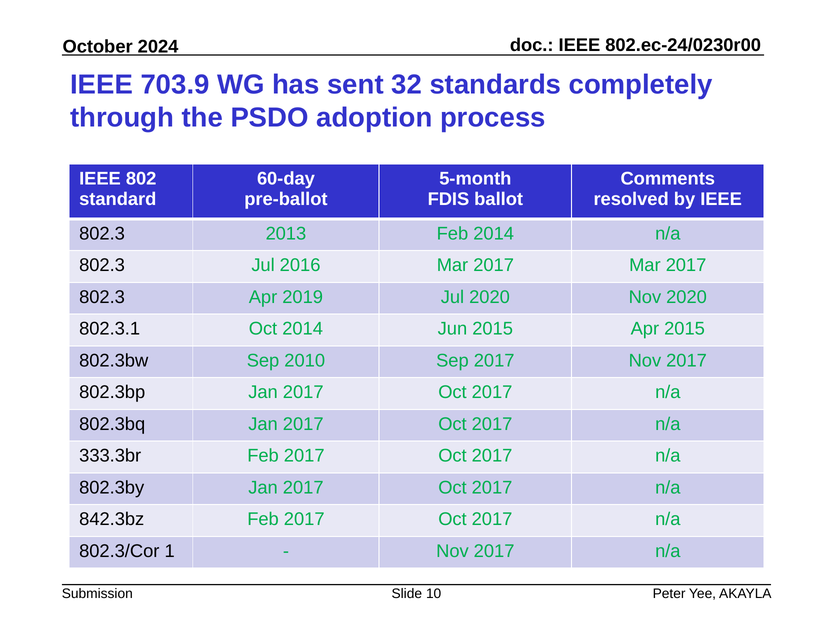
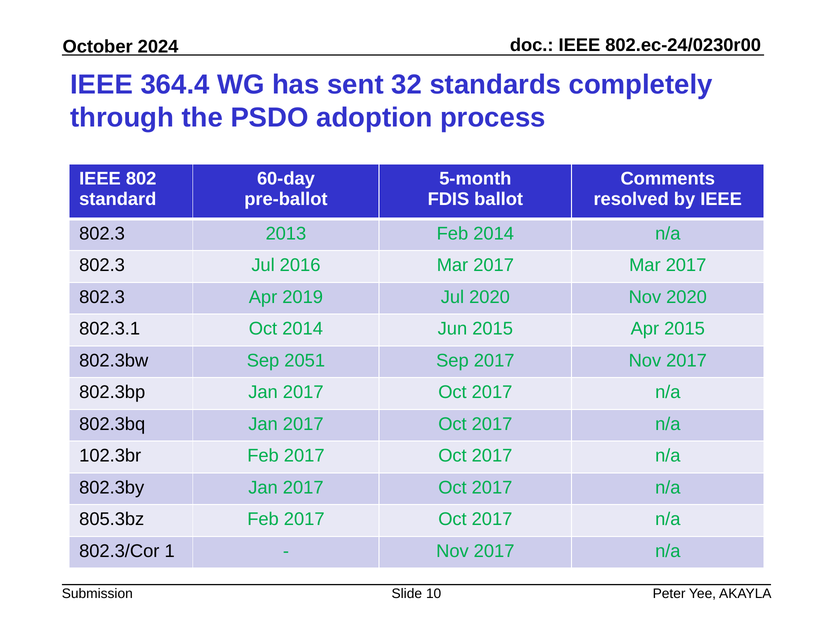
703.9: 703.9 -> 364.4
2010: 2010 -> 2051
333.3br: 333.3br -> 102.3br
842.3bz: 842.3bz -> 805.3bz
